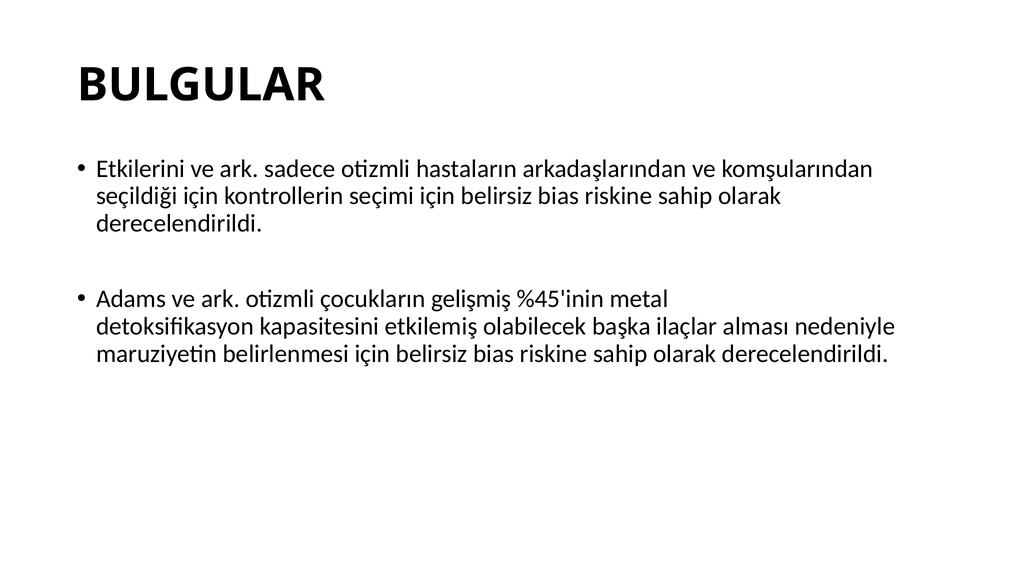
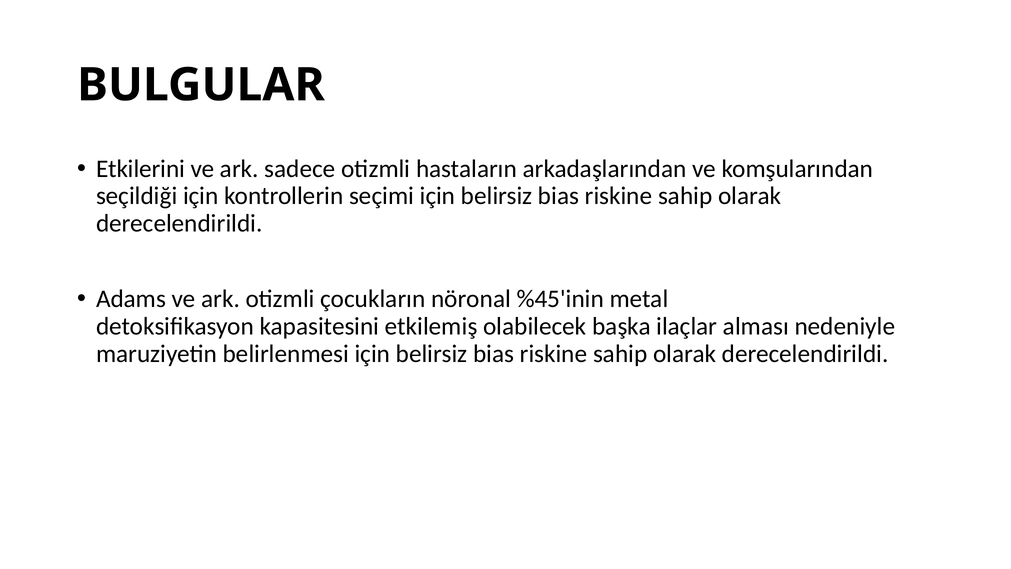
gelişmiş: gelişmiş -> nöronal
